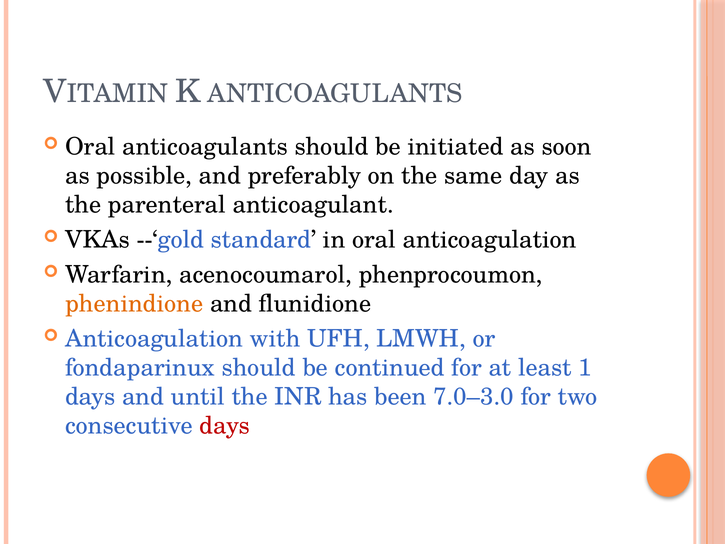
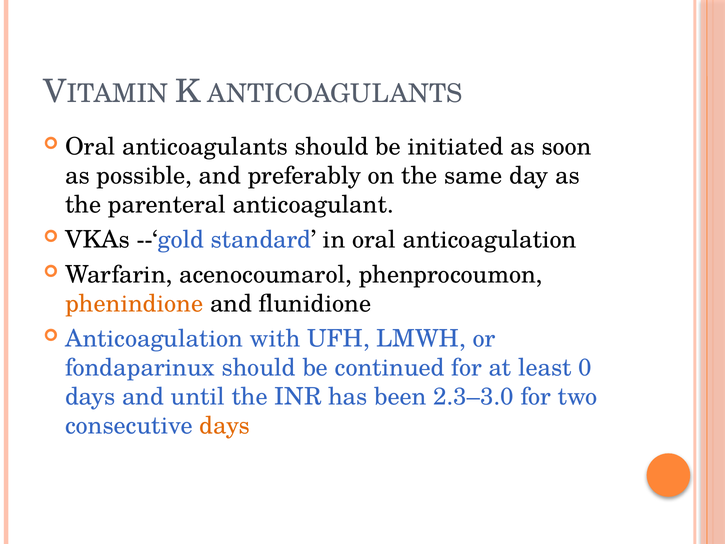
1: 1 -> 0
7.0–3.0: 7.0–3.0 -> 2.3–3.0
days at (225, 426) colour: red -> orange
